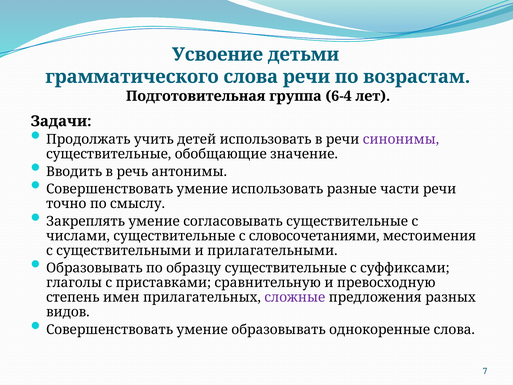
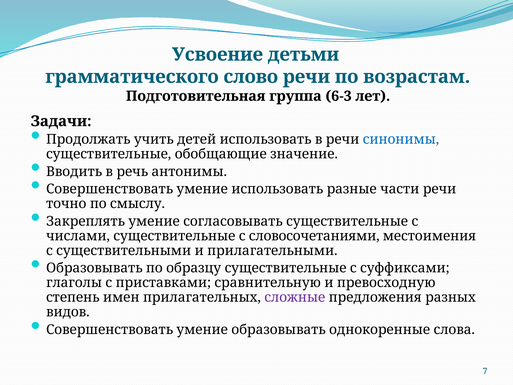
грамматического слова: слова -> слово
6-4: 6-4 -> 6-3
синонимы colour: purple -> blue
